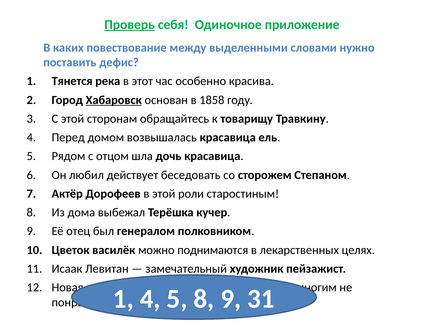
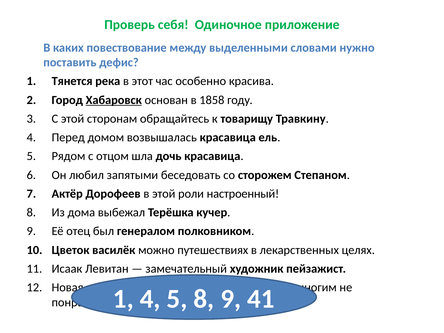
Проверь underline: present -> none
действует: действует -> запятыми
старостиным: старостиным -> настроенный
поднимаются: поднимаются -> путешествиях
31: 31 -> 41
